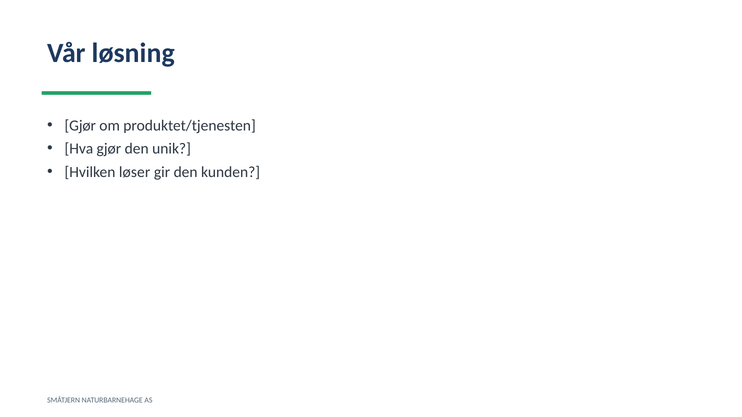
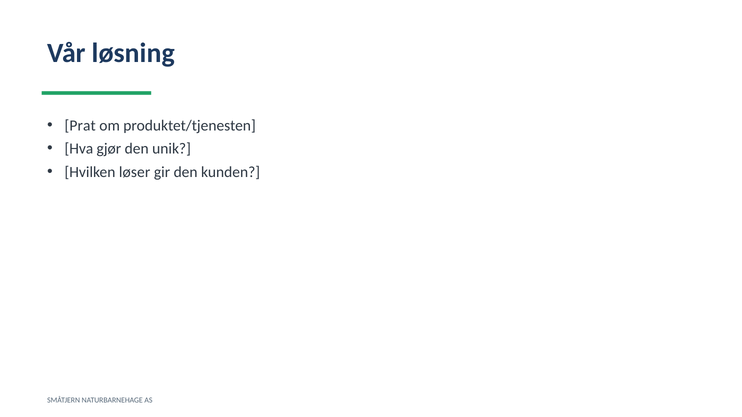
Gjør at (80, 126): Gjør -> Prat
